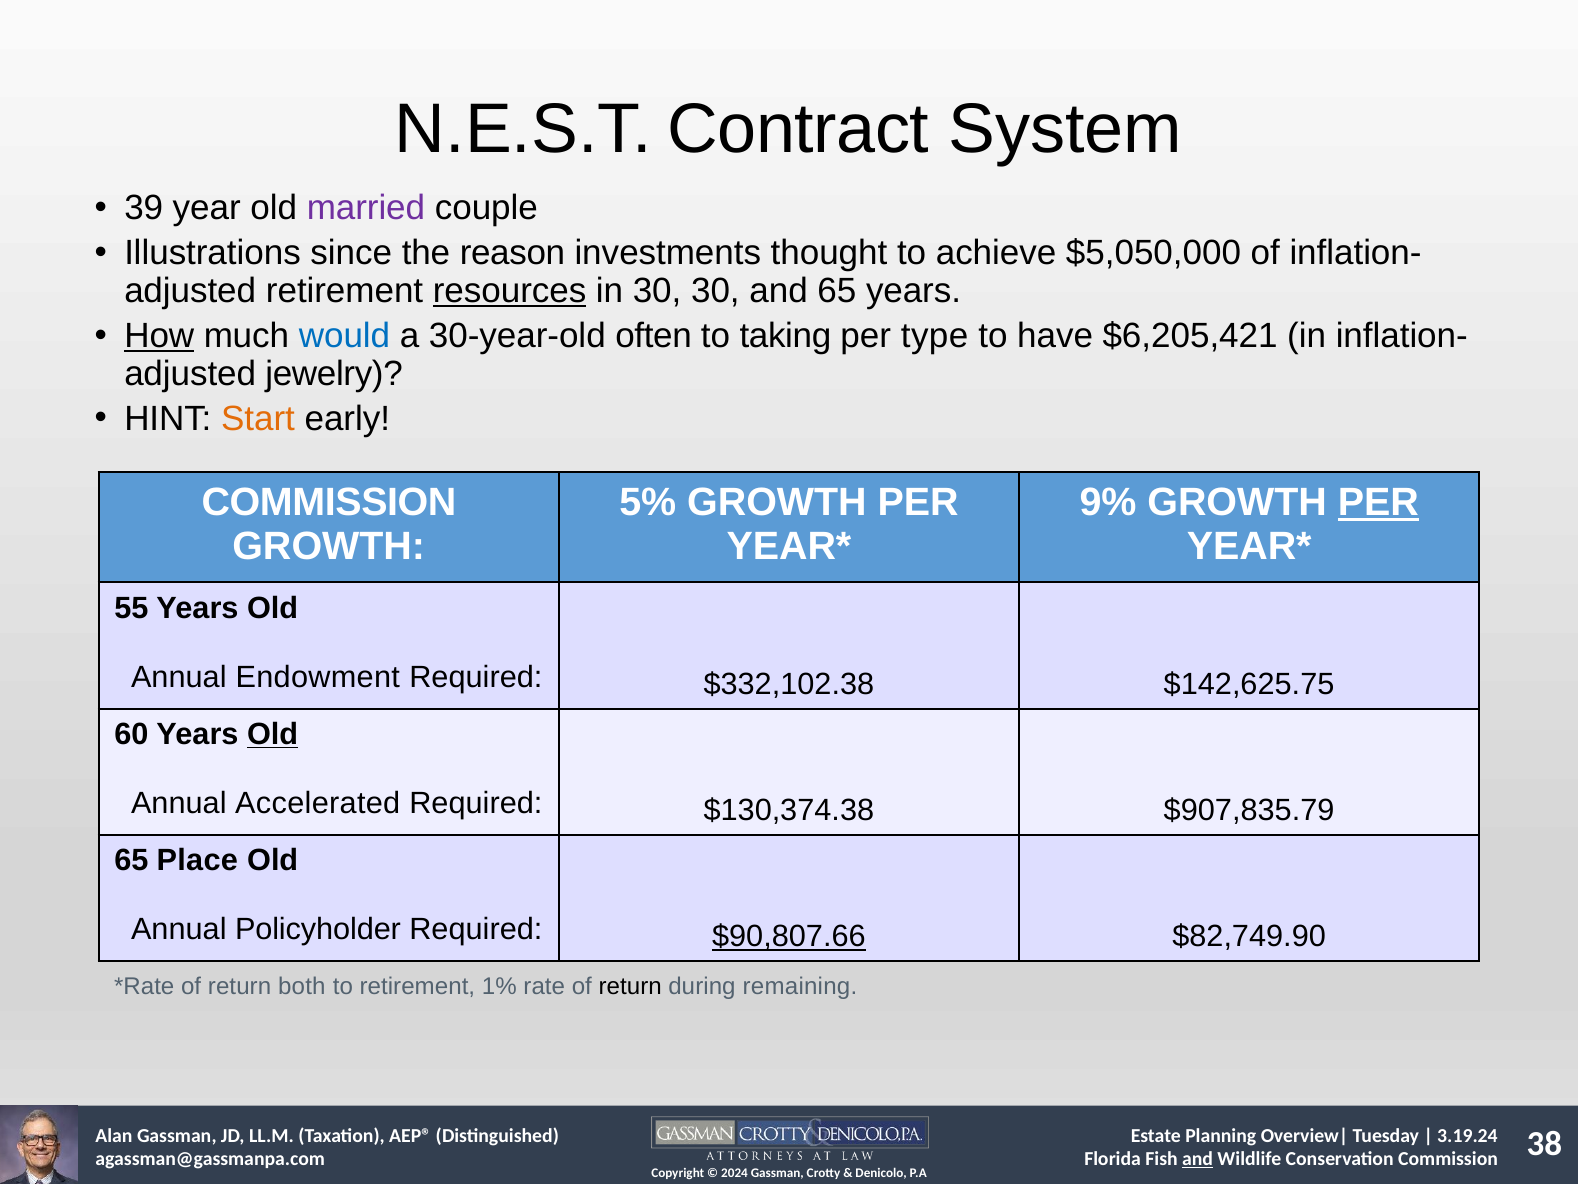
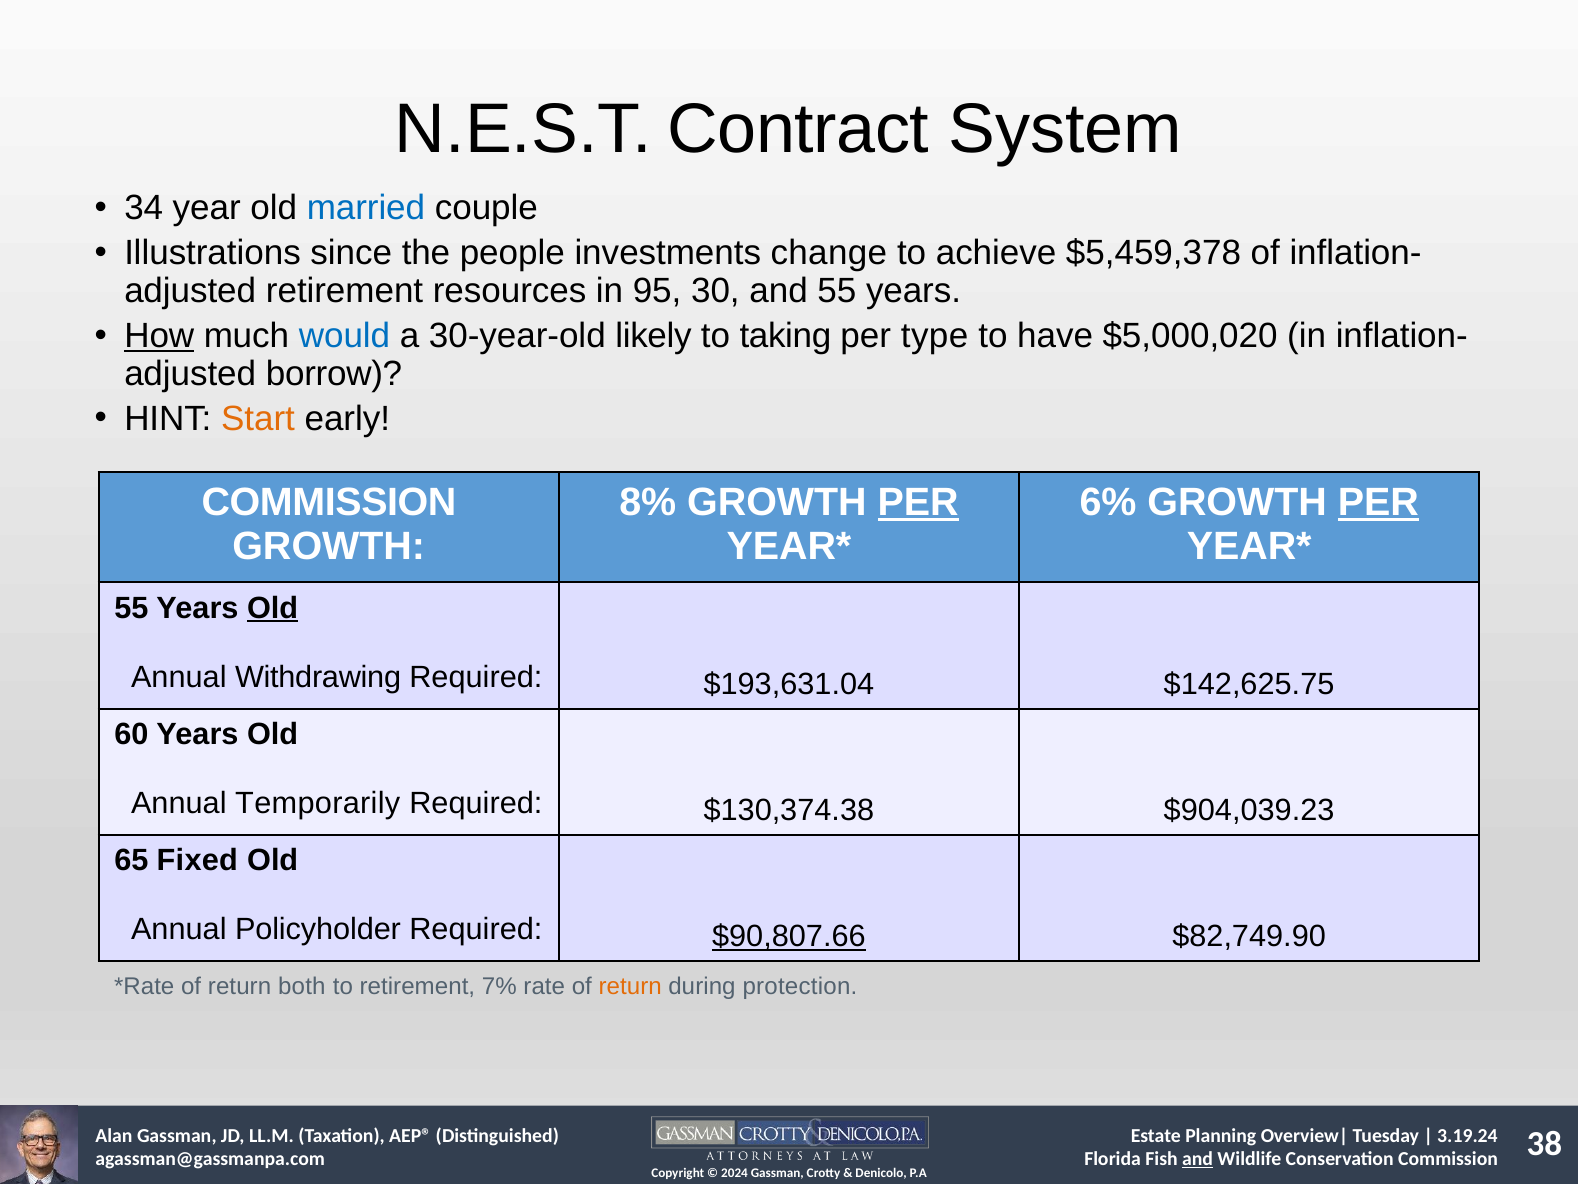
39: 39 -> 34
married colour: purple -> blue
reason: reason -> people
thought: thought -> change
$5,050,000: $5,050,000 -> $5,459,378
resources underline: present -> none
in 30: 30 -> 95
and 65: 65 -> 55
often: often -> likely
$6,205,421: $6,205,421 -> $5,000,020
jewelry: jewelry -> borrow
5%: 5% -> 8%
PER at (918, 502) underline: none -> present
9%: 9% -> 6%
Old at (273, 608) underline: none -> present
Endowment: Endowment -> Withdrawing
$332,102.38: $332,102.38 -> $193,631.04
Old at (273, 734) underline: present -> none
Accelerated: Accelerated -> Temporarily
$907,835.79: $907,835.79 -> $904,039.23
Place: Place -> Fixed
1%: 1% -> 7%
return at (630, 986) colour: black -> orange
remaining: remaining -> protection
